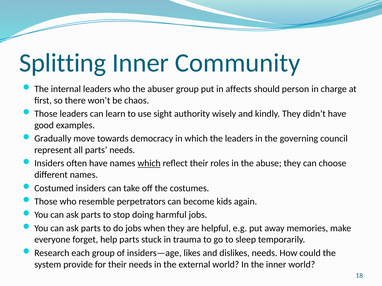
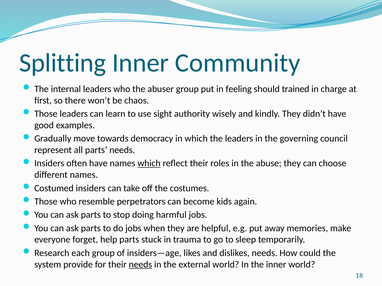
affects: affects -> feeling
person: person -> trained
needs at (140, 265) underline: none -> present
